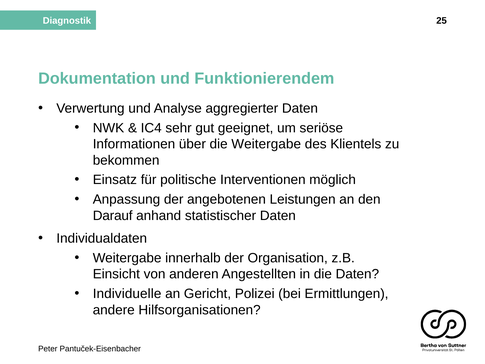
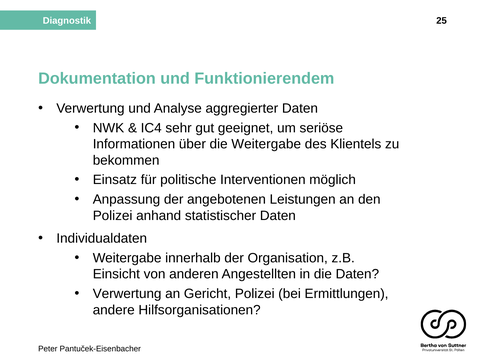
Darauf at (113, 215): Darauf -> Polizei
Individuelle at (127, 294): Individuelle -> Verwertung
